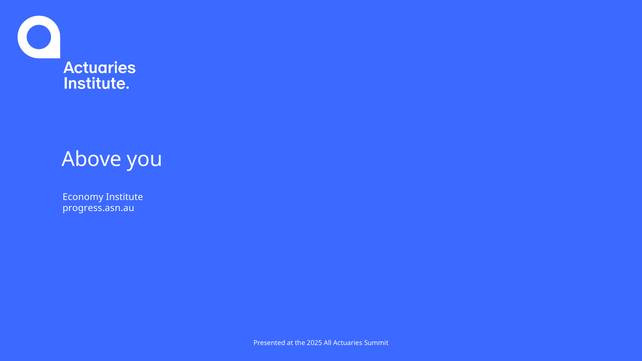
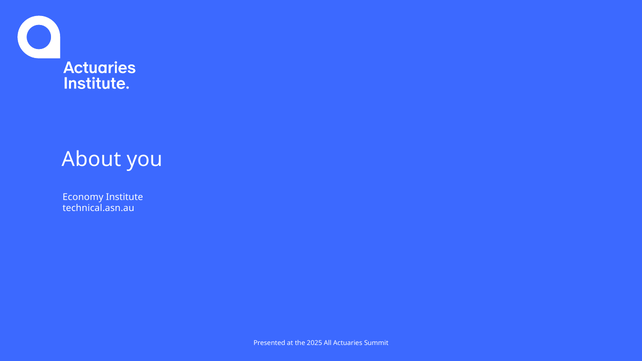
Above: Above -> About
progress.asn.au: progress.asn.au -> technical.asn.au
